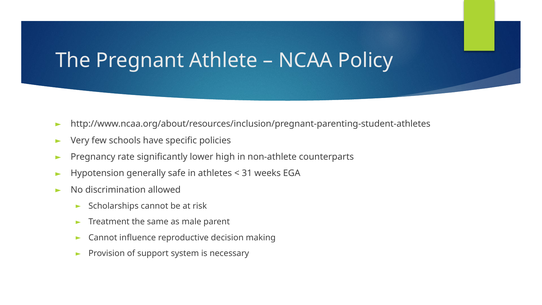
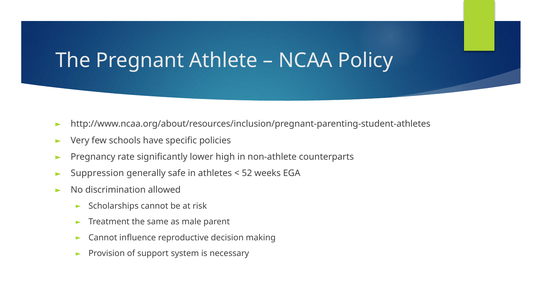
Hypotension: Hypotension -> Suppression
31: 31 -> 52
